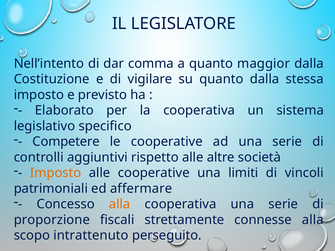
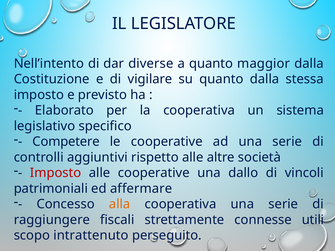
comma: comma -> diverse
Imposto at (56, 173) colour: orange -> red
limiti: limiti -> dallo
proporzione: proporzione -> raggiungere
connesse alla: alla -> utili
